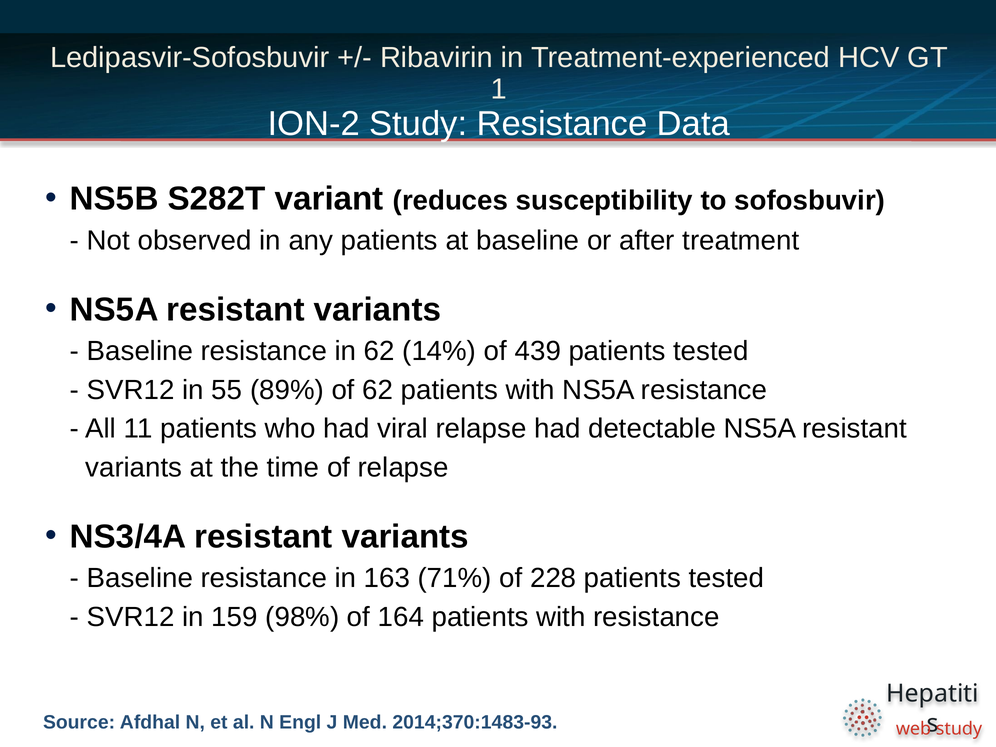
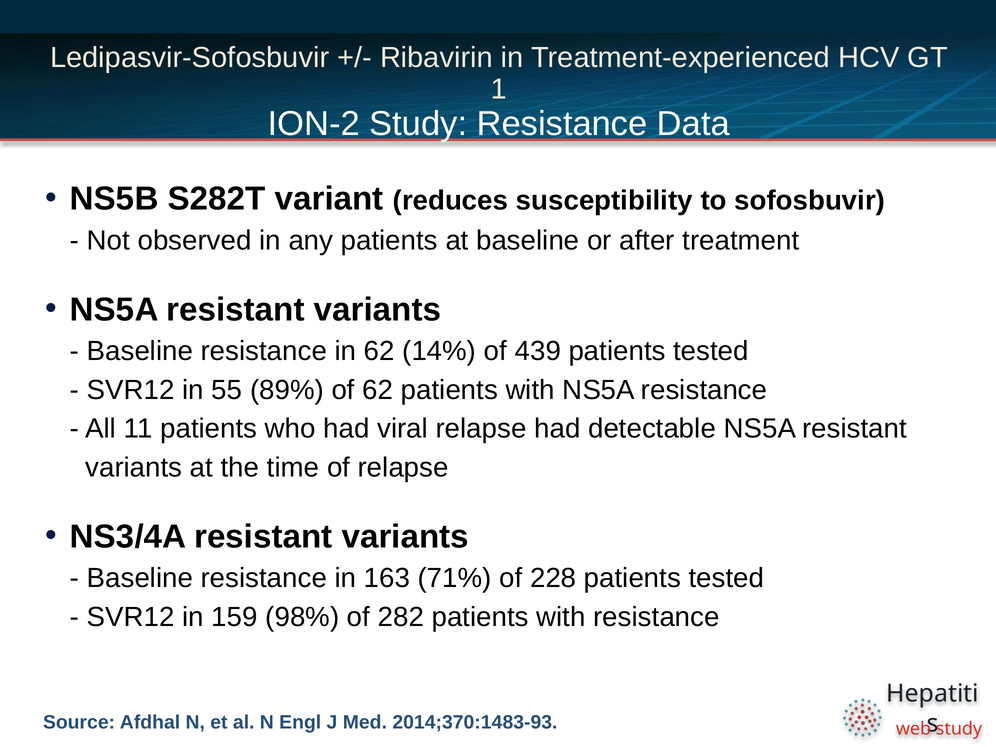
164: 164 -> 282
